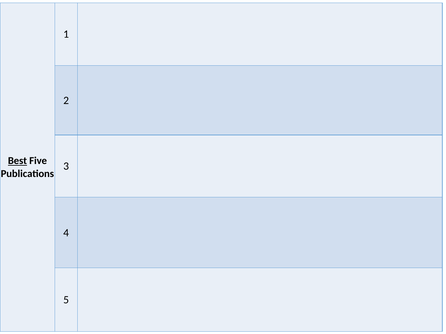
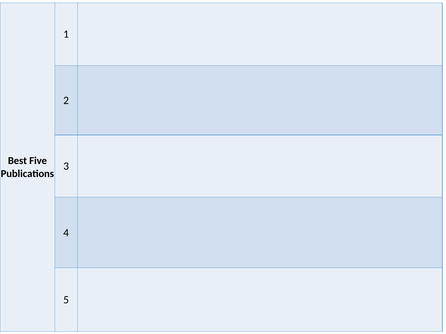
Best underline: present -> none
